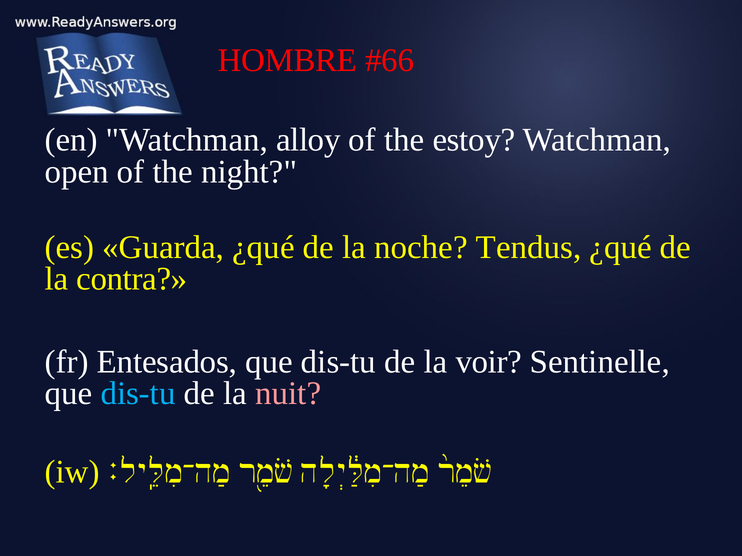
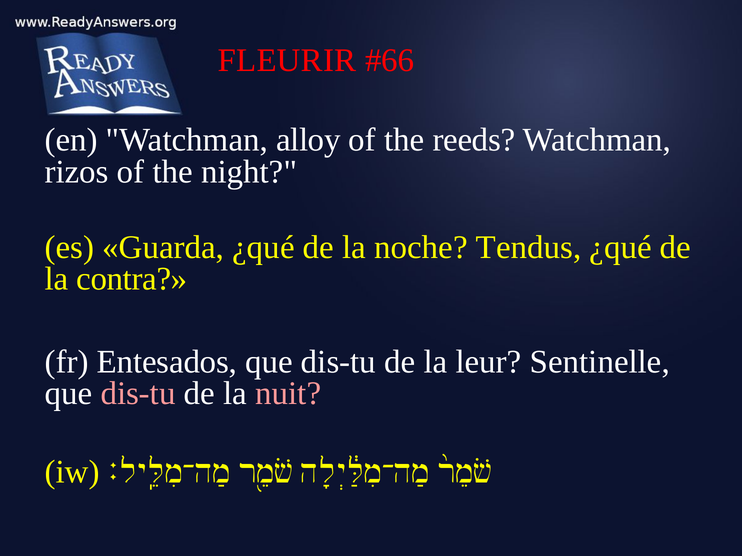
HOMBRE: HOMBRE -> FLEURIR
estoy: estoy -> reeds
open: open -> rizos
voir: voir -> leur
dis-tu at (138, 394) colour: light blue -> pink
